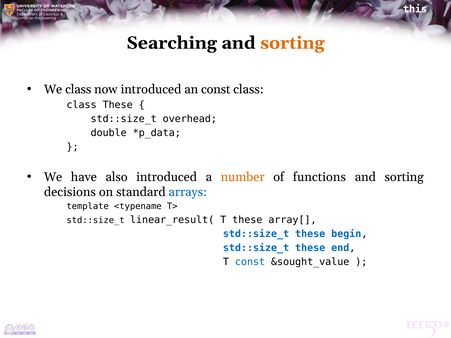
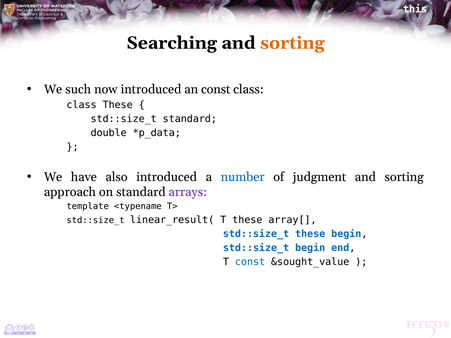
We class: class -> such
std::size_t overhead: overhead -> standard
number colour: orange -> blue
functions: functions -> judgment
decisions: decisions -> approach
arrays colour: blue -> purple
these at (310, 248): these -> begin
